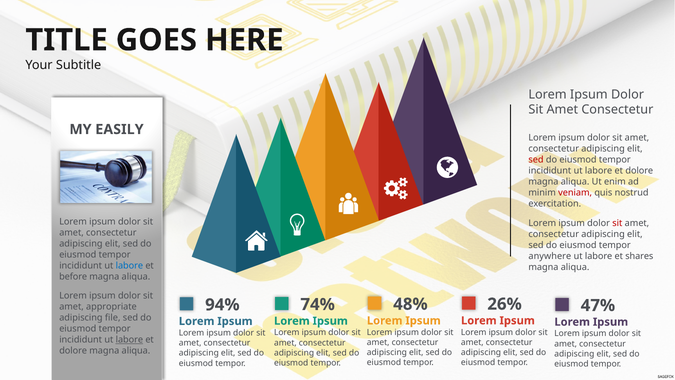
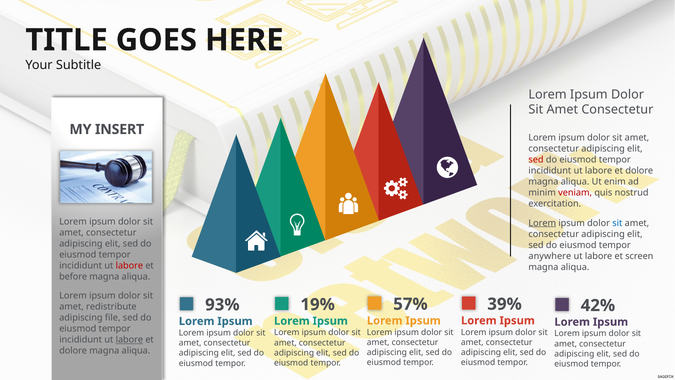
EASILY: EASILY -> INSERT
Lorem at (542, 223) underline: none -> present
sit at (617, 223) colour: red -> blue
shares: shares -> screen
labore at (129, 265) colour: blue -> red
26%: 26% -> 39%
48%: 48% -> 57%
74%: 74% -> 19%
94%: 94% -> 93%
47%: 47% -> 42%
appropriate: appropriate -> redistribute
